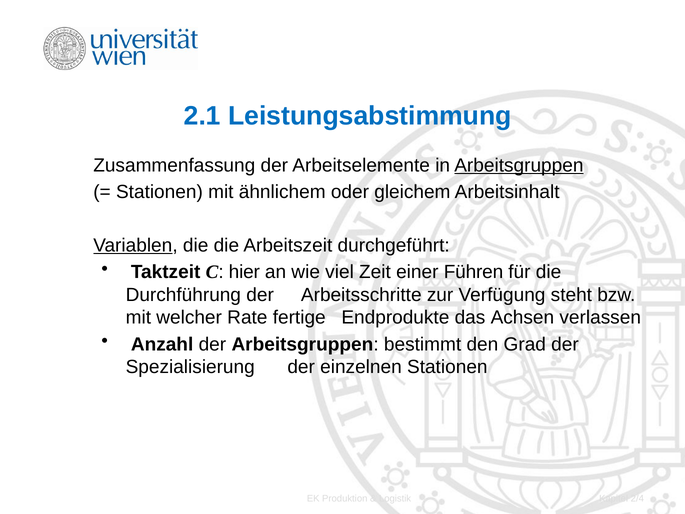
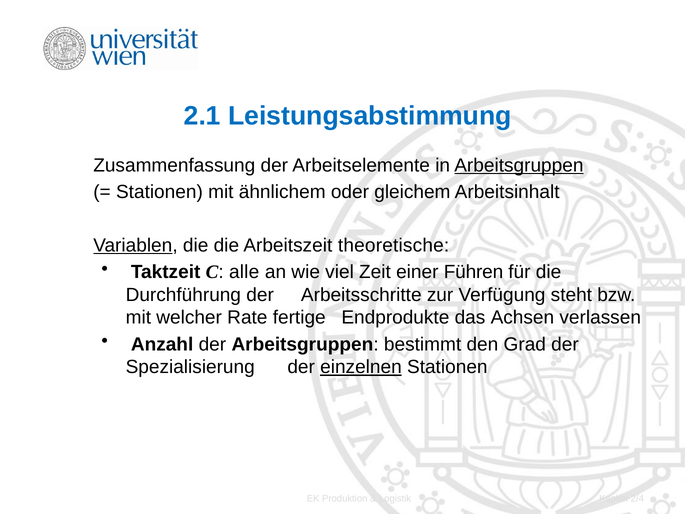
durchgeführt: durchgeführt -> theoretische
hier: hier -> alle
einzelnen underline: none -> present
